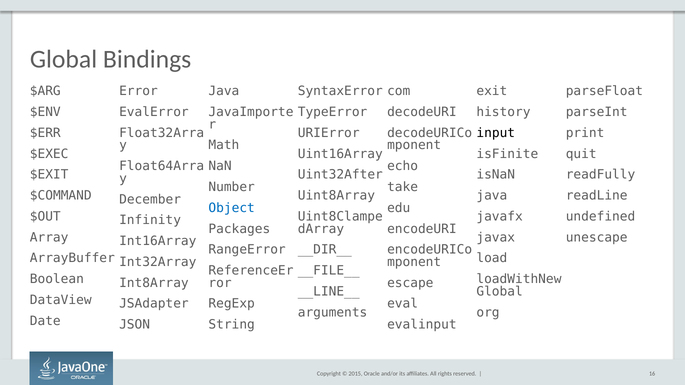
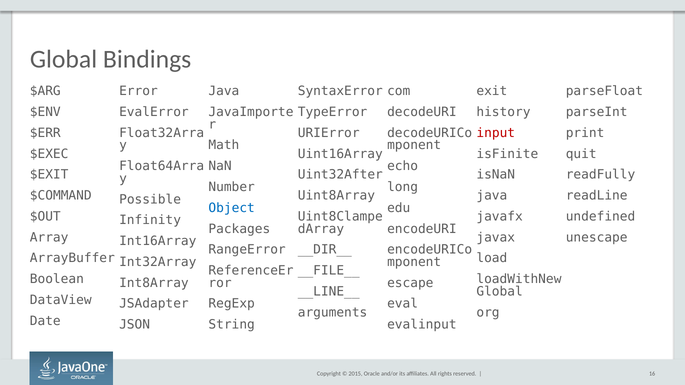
input colour: black -> red
take: take -> long
December: December -> Possible
